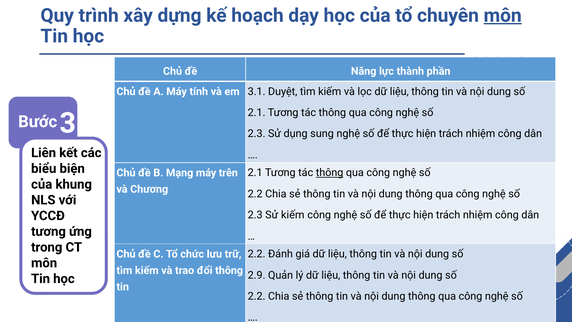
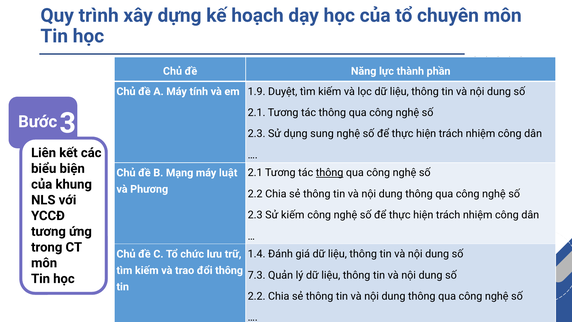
môn at (503, 15) underline: present -> none
3.1: 3.1 -> 1.9
trên: trên -> luật
Chương: Chương -> Phương
2.2 at (257, 254): 2.2 -> 1.4
2.9: 2.9 -> 7.3
